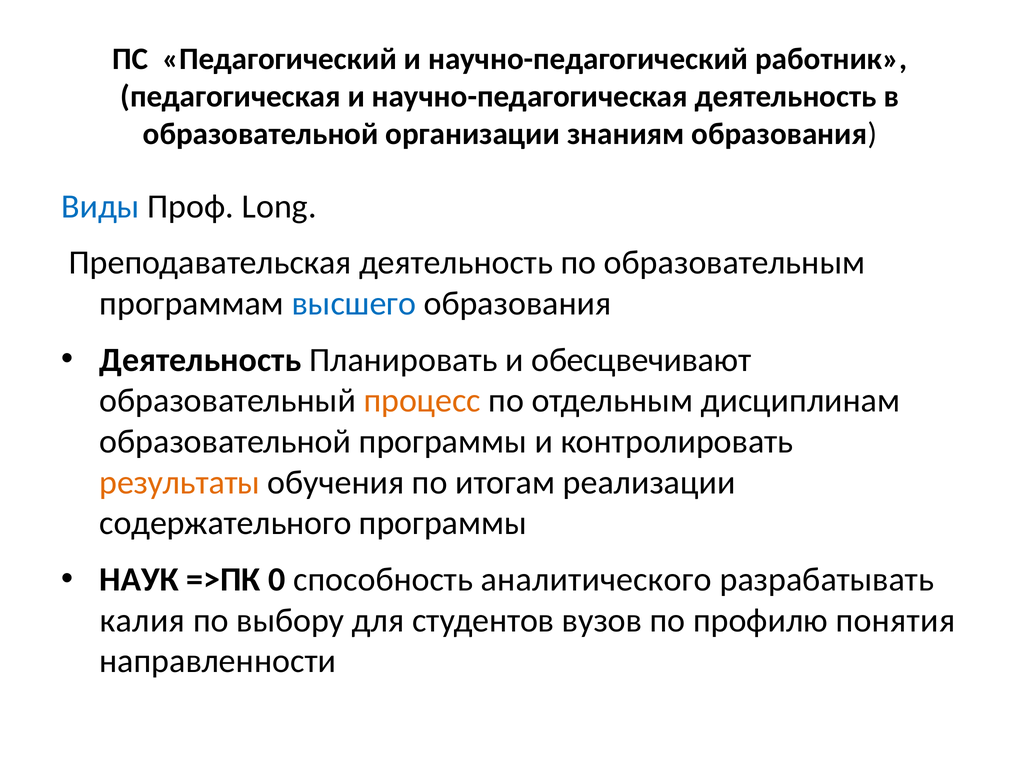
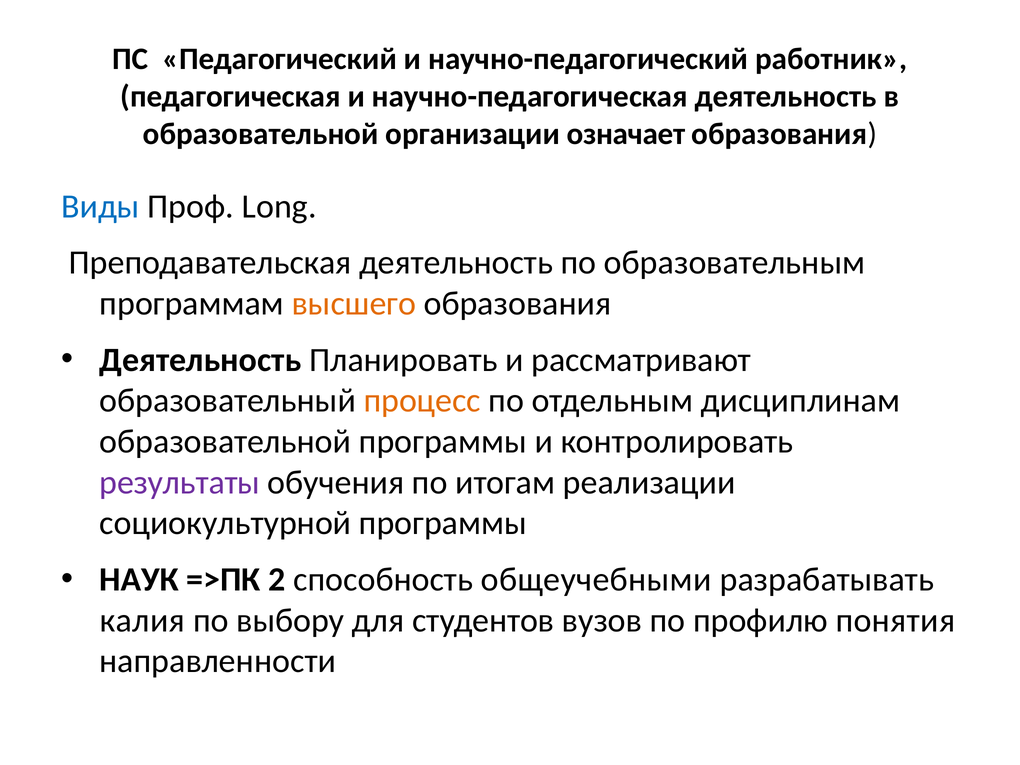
знаниям: знаниям -> означает
высшего colour: blue -> orange
обесцвечивают: обесцвечивают -> рассматривают
результаты colour: orange -> purple
содержательного: содержательного -> социокультурной
0: 0 -> 2
аналитического: аналитического -> общеучебными
